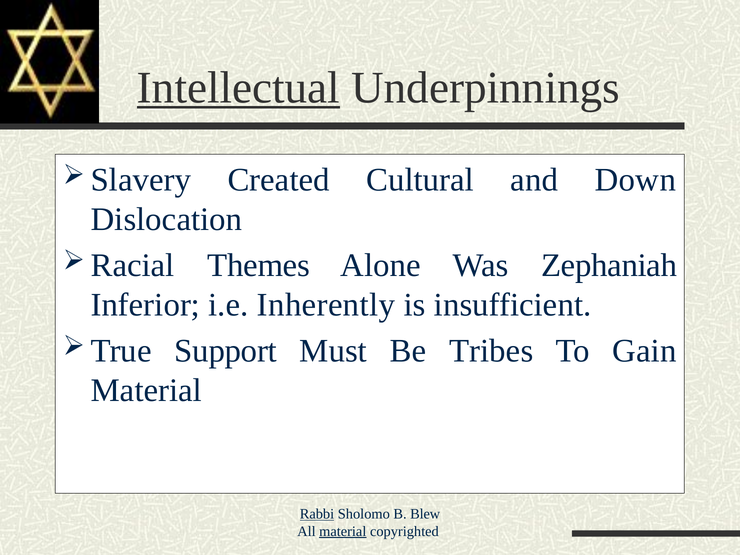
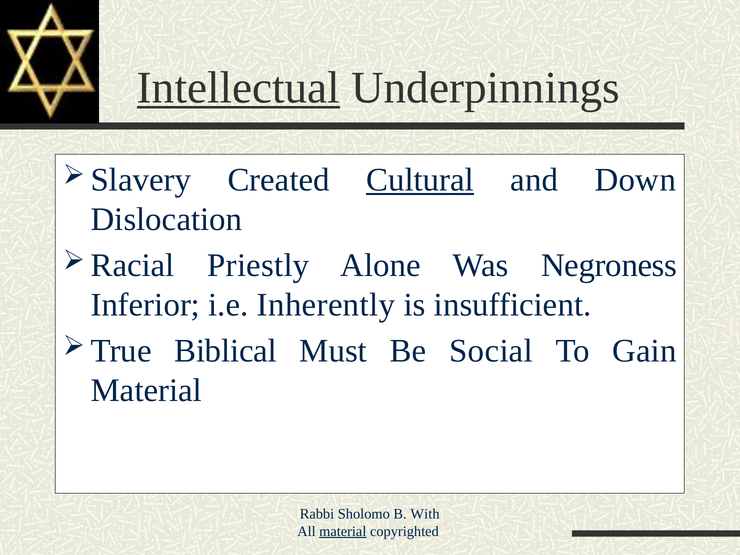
Cultural underline: none -> present
Themes: Themes -> Priestly
Zephaniah: Zephaniah -> Negroness
Support: Support -> Biblical
Tribes: Tribes -> Social
Rabbi underline: present -> none
Blew: Blew -> With
